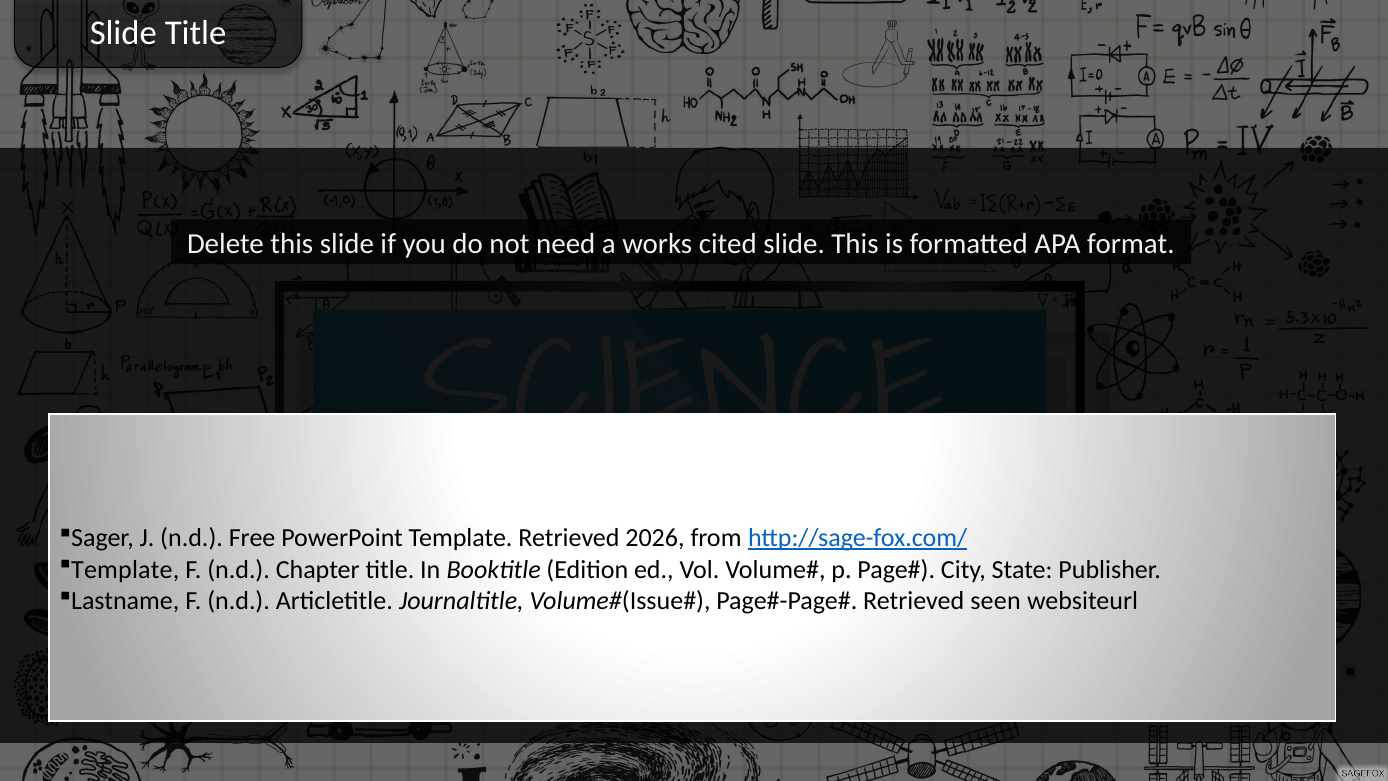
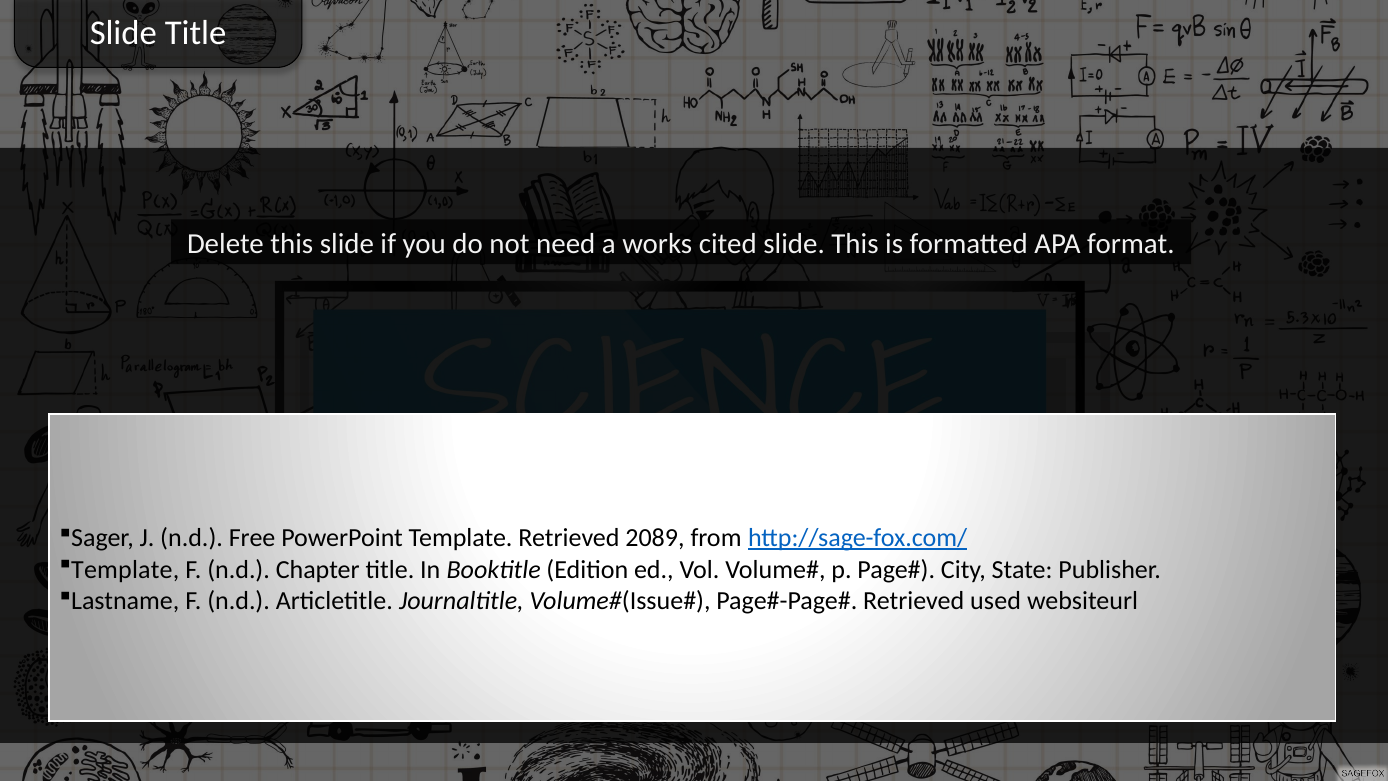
2026: 2026 -> 2089
seen: seen -> used
